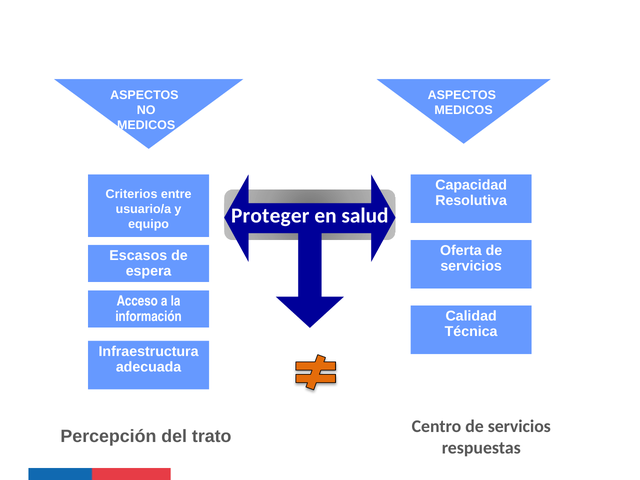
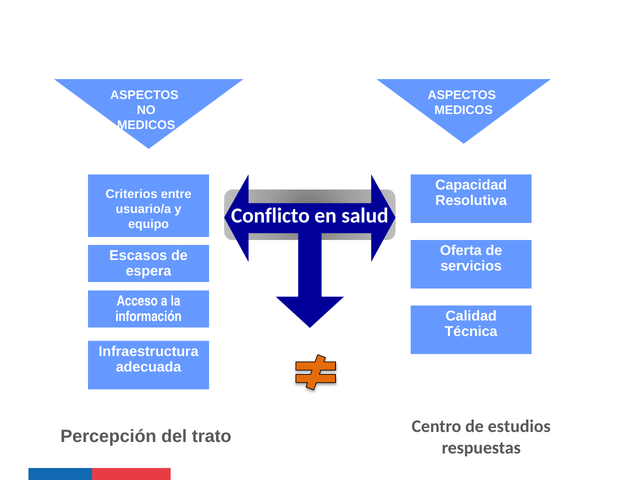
Proteger: Proteger -> Conflicto
Centro de servicios: servicios -> estudios
